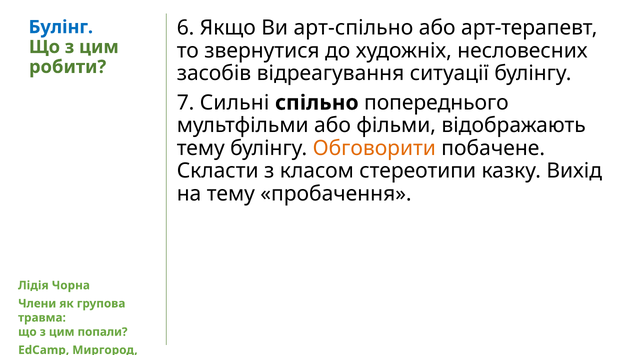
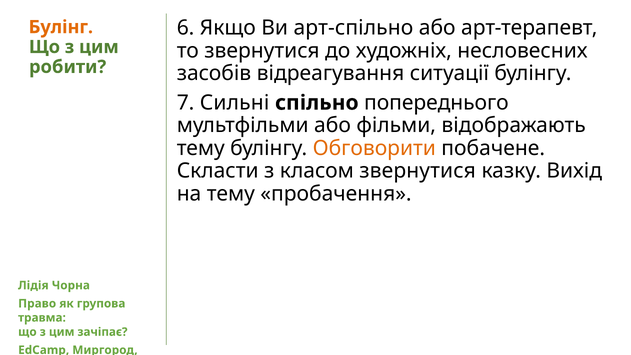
Булінг colour: blue -> orange
класом стереотипи: стереотипи -> звернутися
Члени: Члени -> Право
попали: попали -> зачіпає
